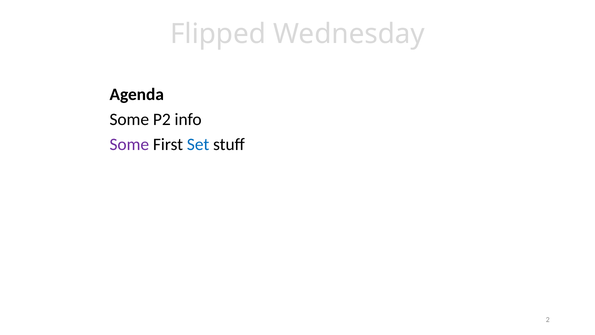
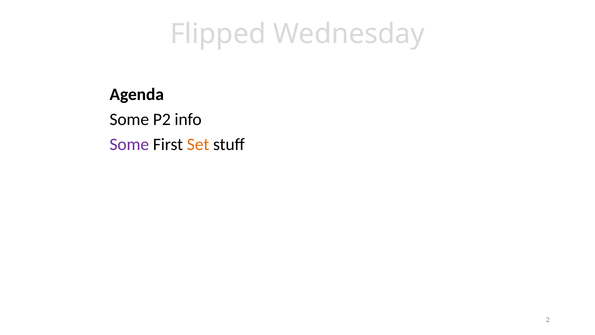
Set colour: blue -> orange
